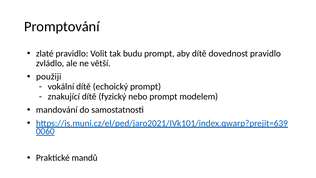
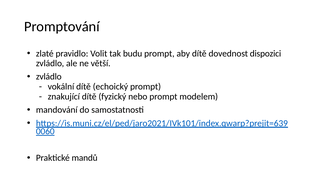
dovednost pravidlo: pravidlo -> dispozici
použiji at (49, 77): použiji -> zvládlo
